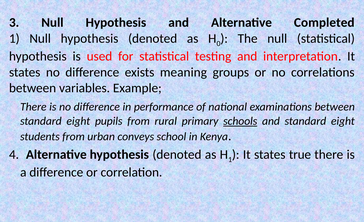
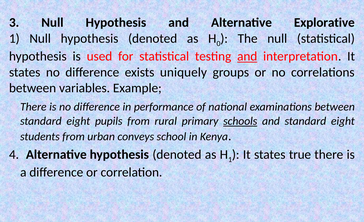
Completed: Completed -> Explorative
and at (247, 56) underline: none -> present
meaning: meaning -> uniquely
